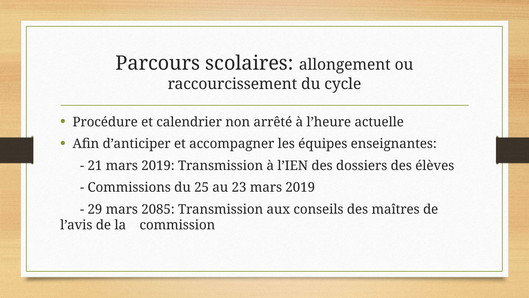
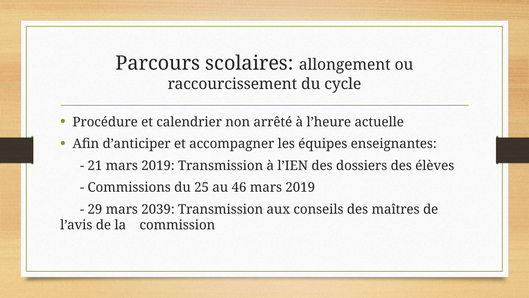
23: 23 -> 46
2085: 2085 -> 2039
